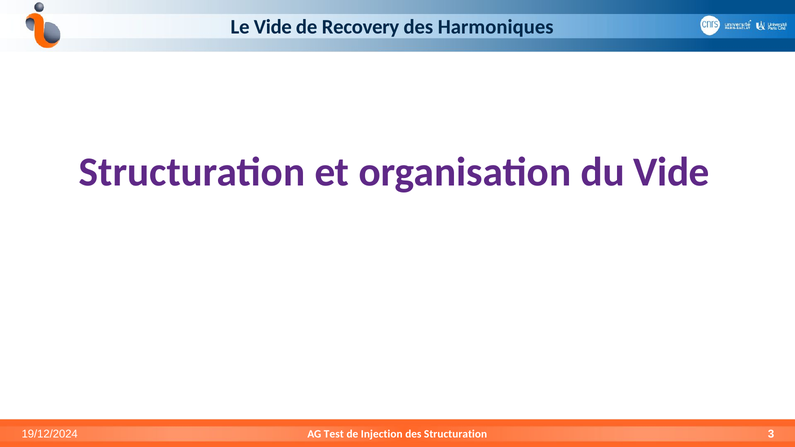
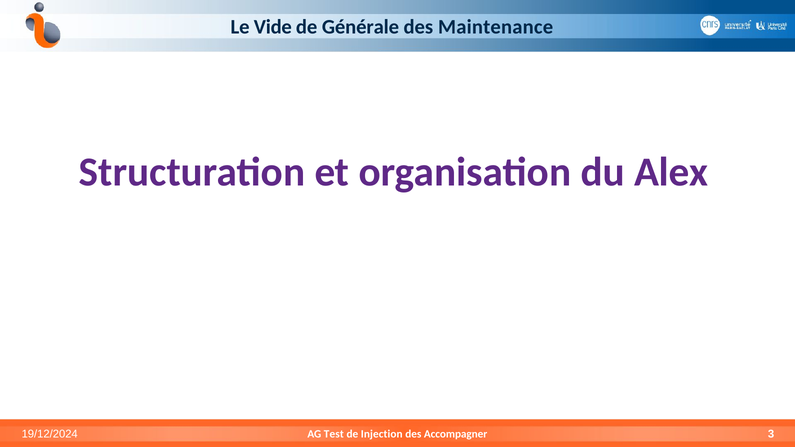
Recovery: Recovery -> Générale
Harmoniques: Harmoniques -> Maintenance
du Vide: Vide -> Alex
des Structuration: Structuration -> Accompagner
